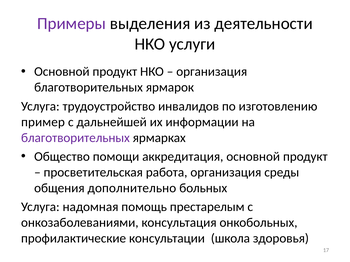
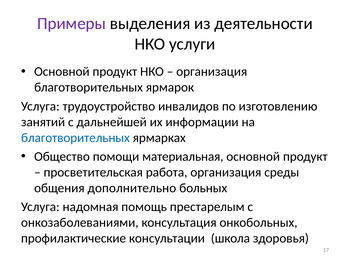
пример: пример -> занятий
благотворительных at (75, 138) colour: purple -> blue
аккредитация: аккредитация -> материальная
